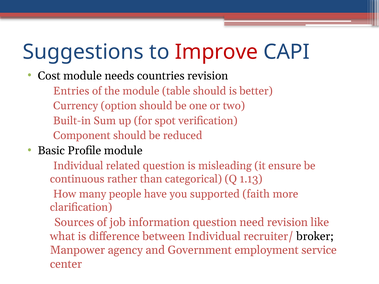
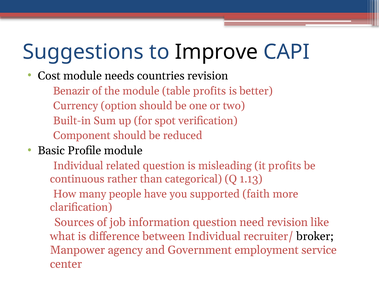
Improve colour: red -> black
Entries: Entries -> Benazir
table should: should -> profits
it ensure: ensure -> profits
